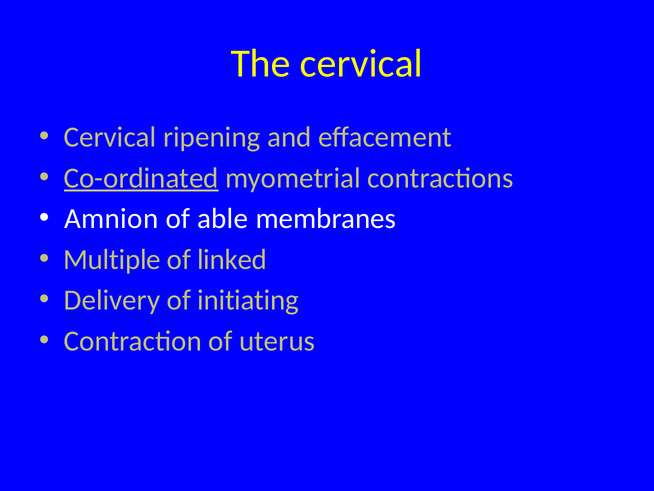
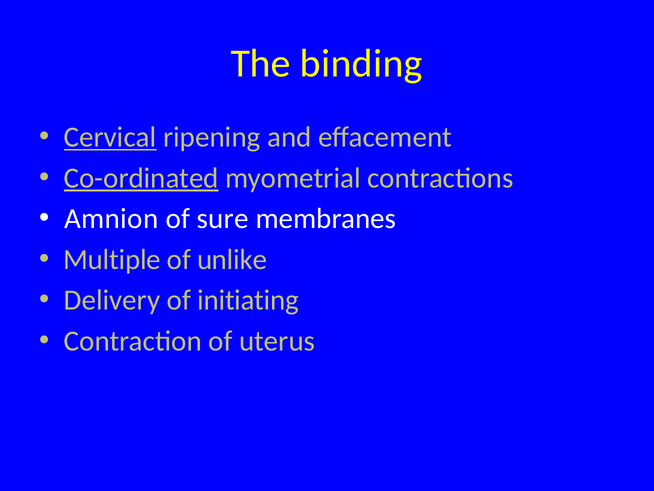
The cervical: cervical -> binding
Cervical at (110, 137) underline: none -> present
able: able -> sure
linked: linked -> unlike
